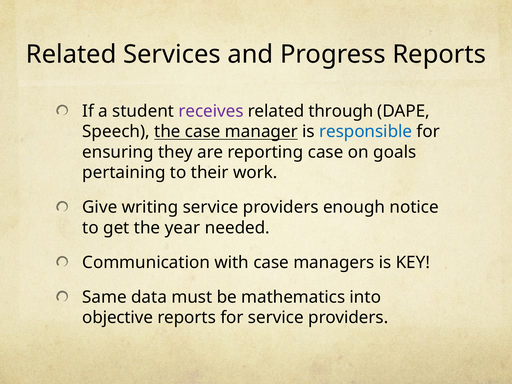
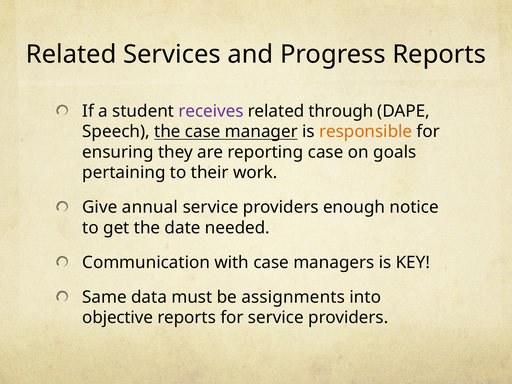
responsible colour: blue -> orange
writing: writing -> annual
year: year -> date
mathematics: mathematics -> assignments
